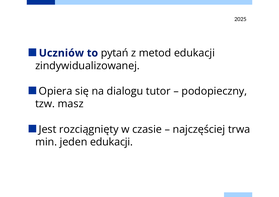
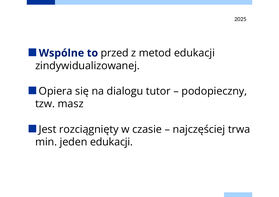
Uczniów: Uczniów -> Wspólne
pytań: pytań -> przed
